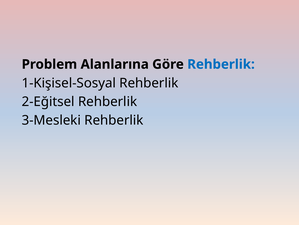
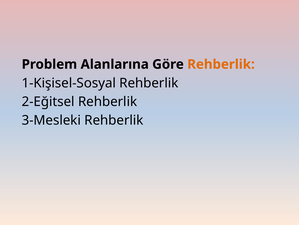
Rehberlik at (221, 64) colour: blue -> orange
